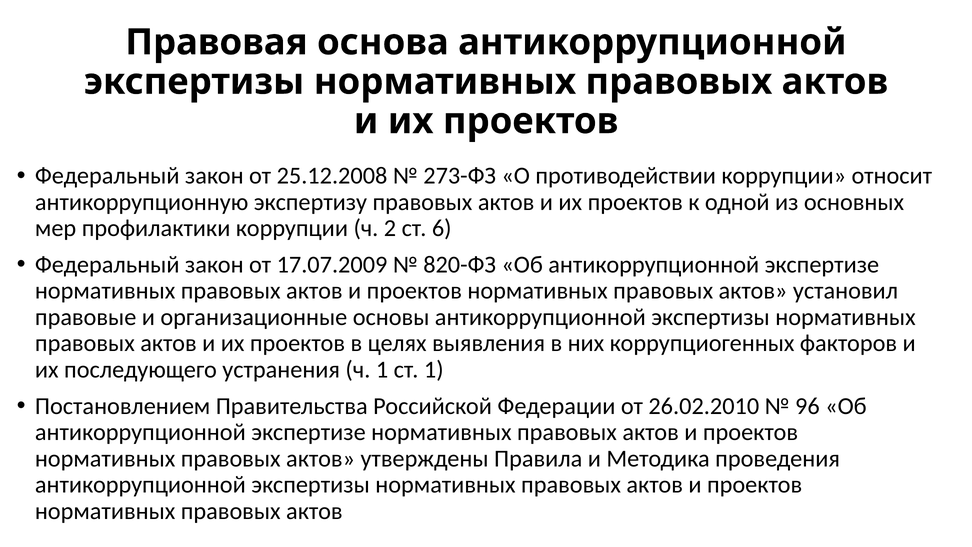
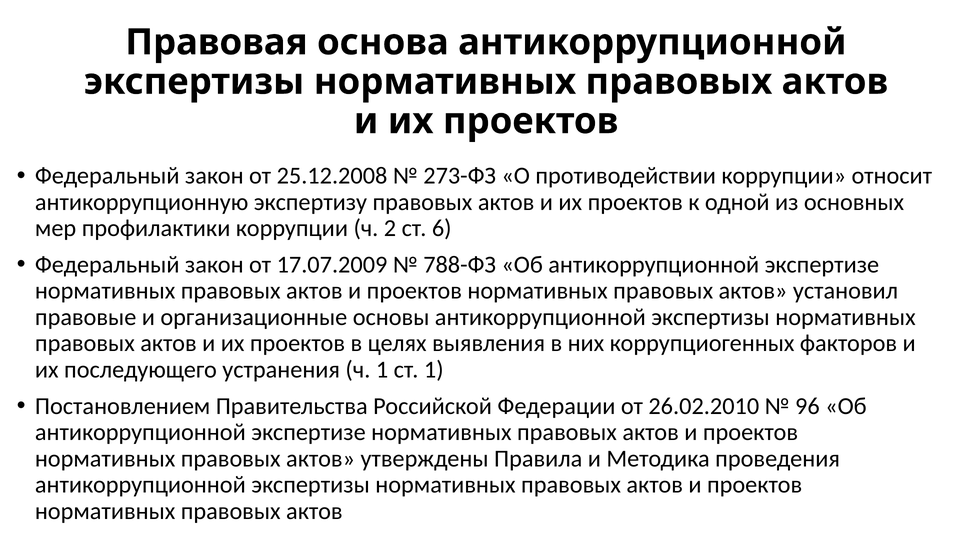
820-ФЗ: 820-ФЗ -> 788-ФЗ
